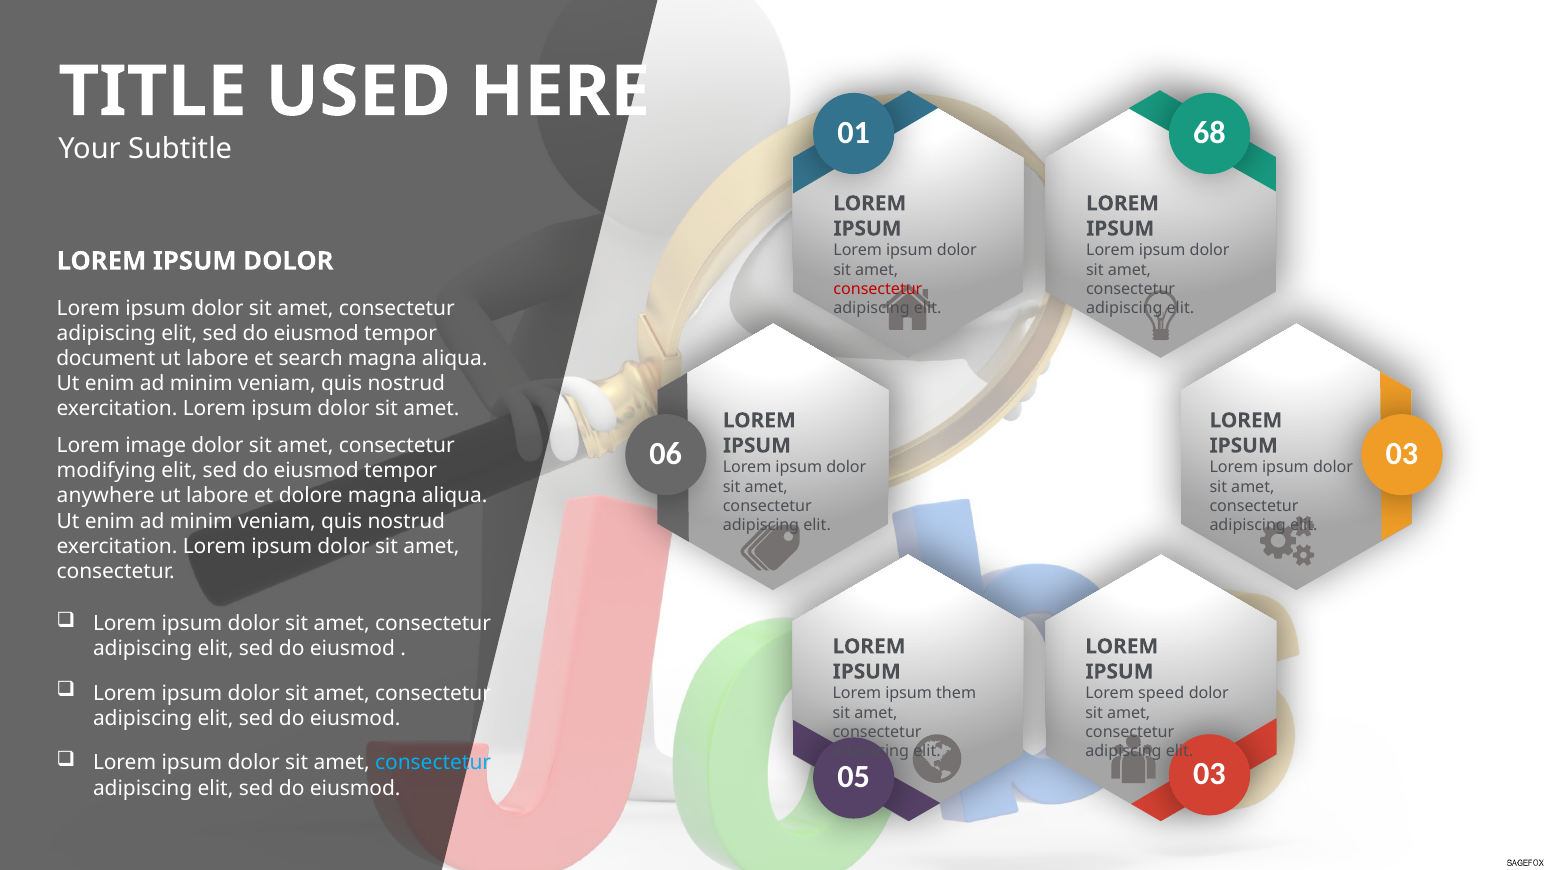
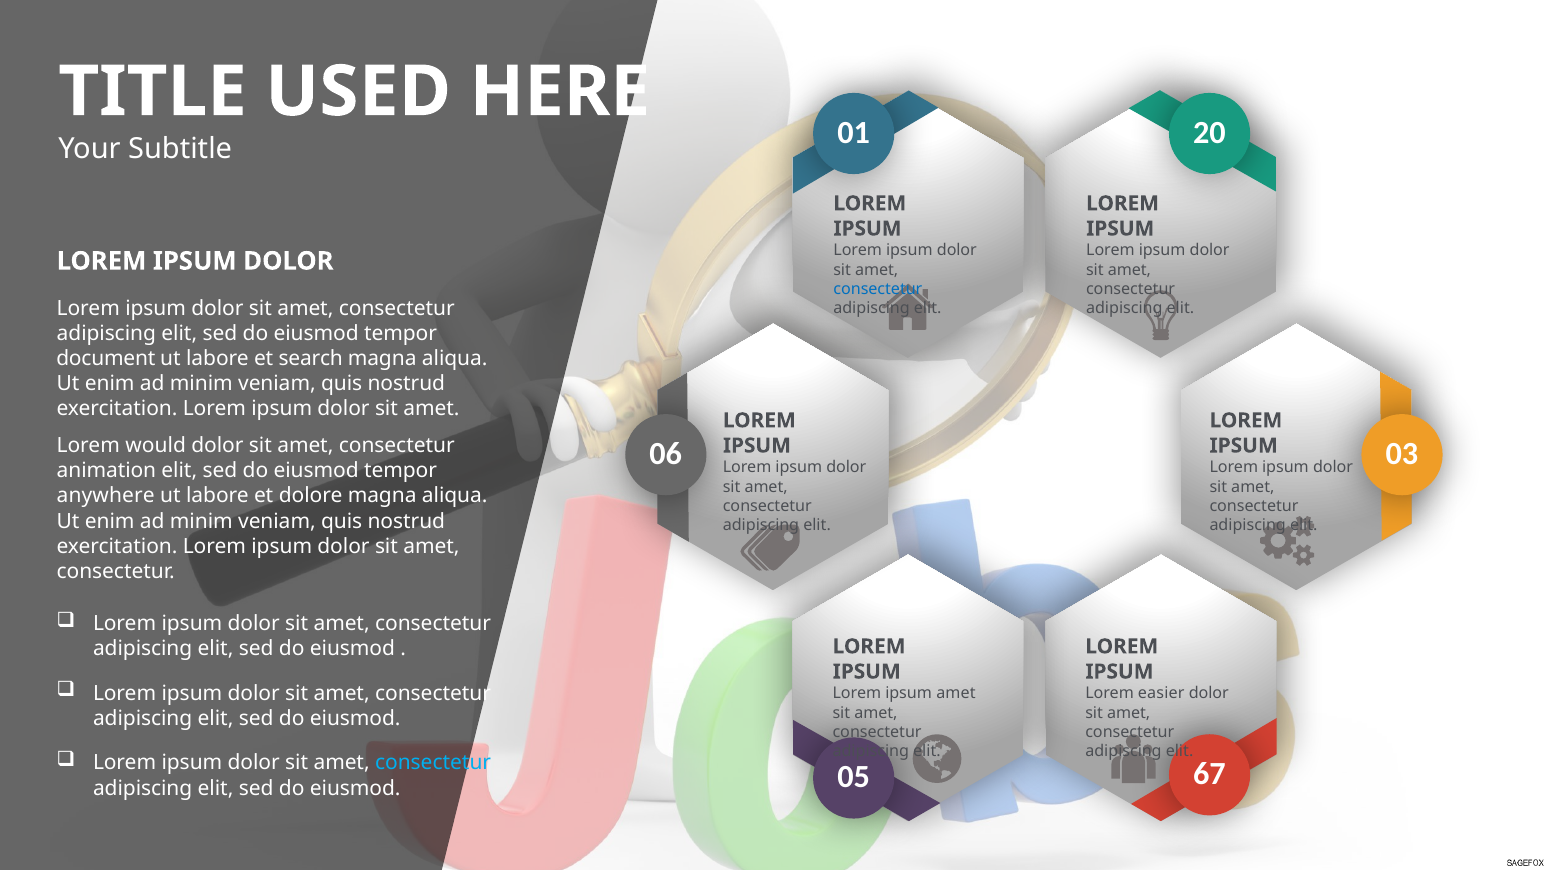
68: 68 -> 20
consectetur at (878, 289) colour: red -> blue
image: image -> would
modifying: modifying -> animation
ipsum them: them -> amet
speed: speed -> easier
05 03: 03 -> 67
